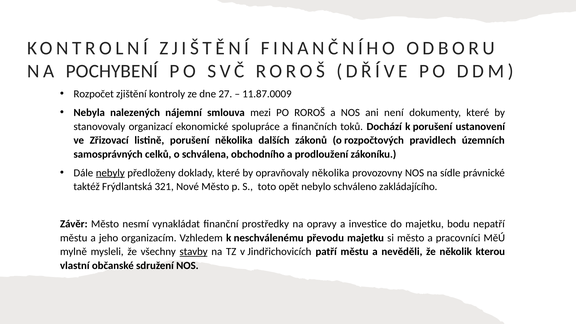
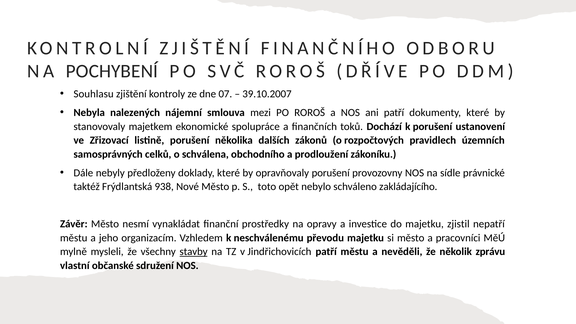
Rozpočet: Rozpočet -> Souhlasu
27: 27 -> 07
11.87.0009: 11.87.0009 -> 39.10.2007
ani není: není -> patří
organizací: organizací -> majetkem
nebyly underline: present -> none
opravňovaly několika: několika -> porušení
321: 321 -> 938
bodu: bodu -> zjistil
kterou: kterou -> zprávu
